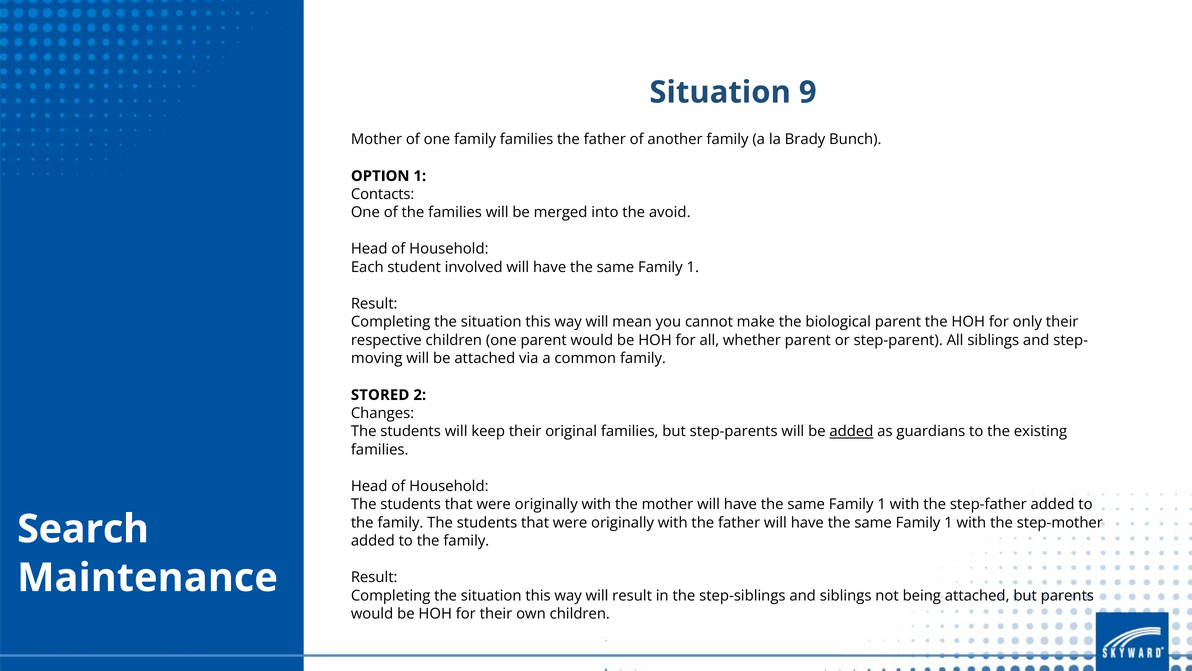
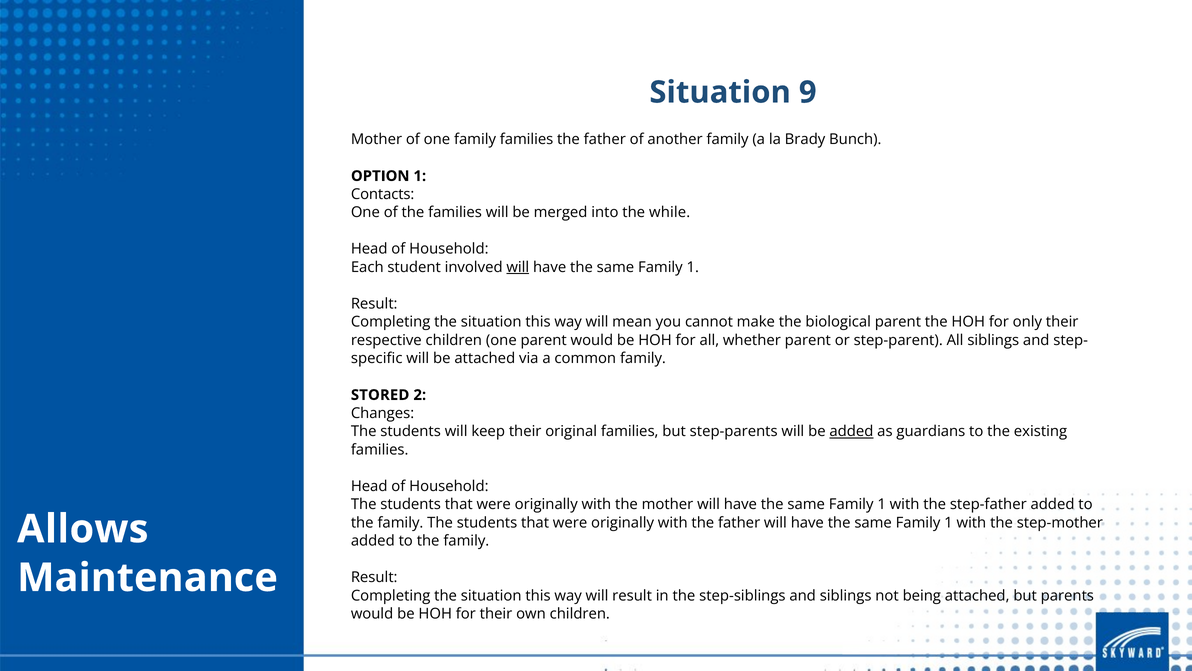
avoid: avoid -> while
will at (518, 267) underline: none -> present
moving: moving -> specific
Search: Search -> Allows
